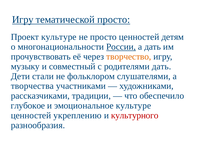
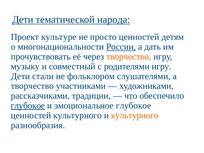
Игру at (23, 20): Игру -> Дети
тематической просто: просто -> народа
родителями дать: дать -> игру
творчества at (32, 86): творчества -> творчество
глубокое at (28, 106) underline: none -> present
эмоциональное культуре: культуре -> глубокое
ценностей укреплению: укреплению -> культурного
культурного at (135, 115) colour: red -> orange
